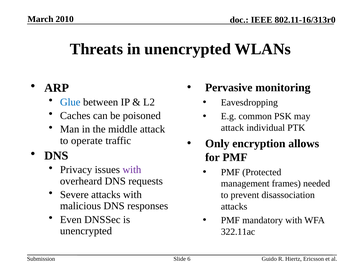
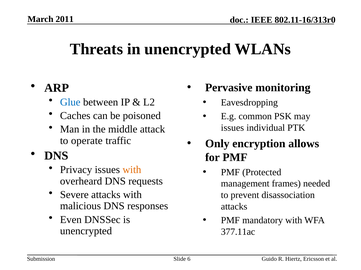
2010: 2010 -> 2011
attack at (232, 128): attack -> issues
with at (132, 170) colour: purple -> orange
322.11ac: 322.11ac -> 377.11ac
